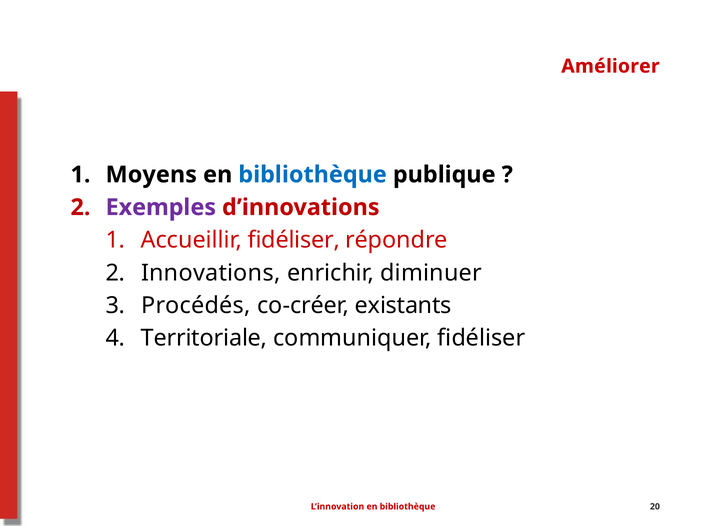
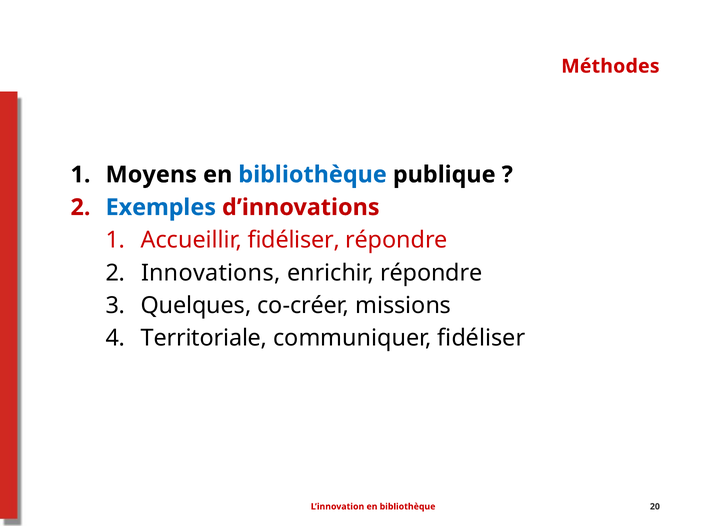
Améliorer: Améliorer -> Méthodes
Exemples colour: purple -> blue
enrichir diminuer: diminuer -> répondre
Procédés: Procédés -> Quelques
existants: existants -> missions
